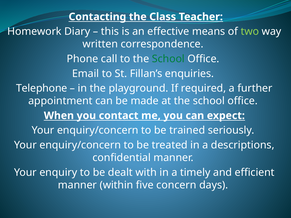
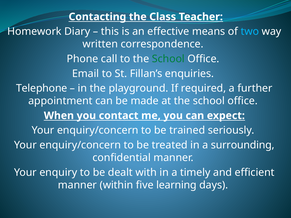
two colour: light green -> light blue
descriptions: descriptions -> surrounding
concern: concern -> learning
